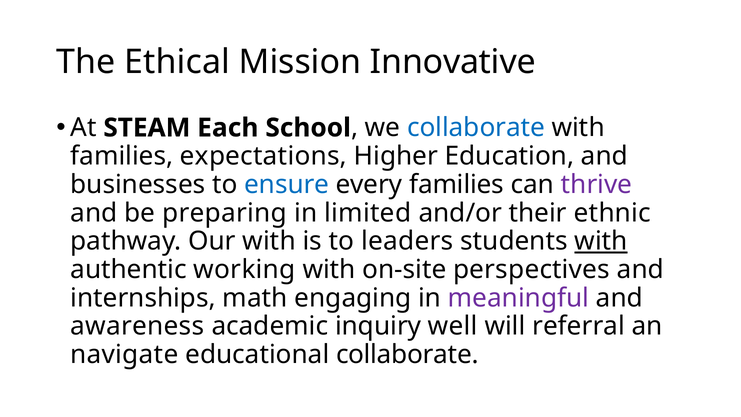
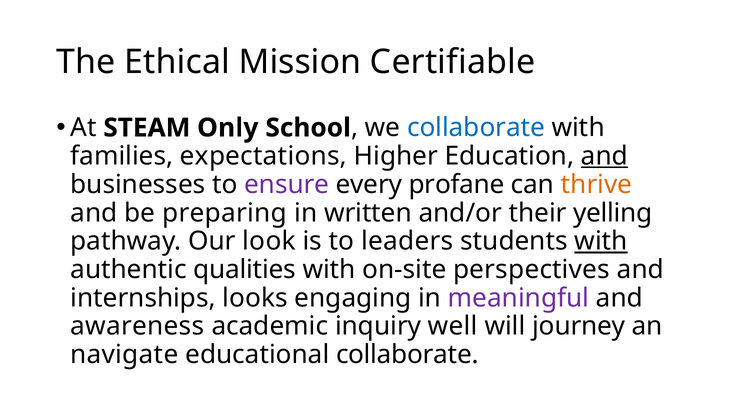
Innovative: Innovative -> Certifiable
Each: Each -> Only
and at (605, 156) underline: none -> present
ensure colour: blue -> purple
every families: families -> profane
thrive colour: purple -> orange
limited: limited -> written
ethnic: ethnic -> yelling
Our with: with -> look
working: working -> qualities
math: math -> looks
referral: referral -> journey
